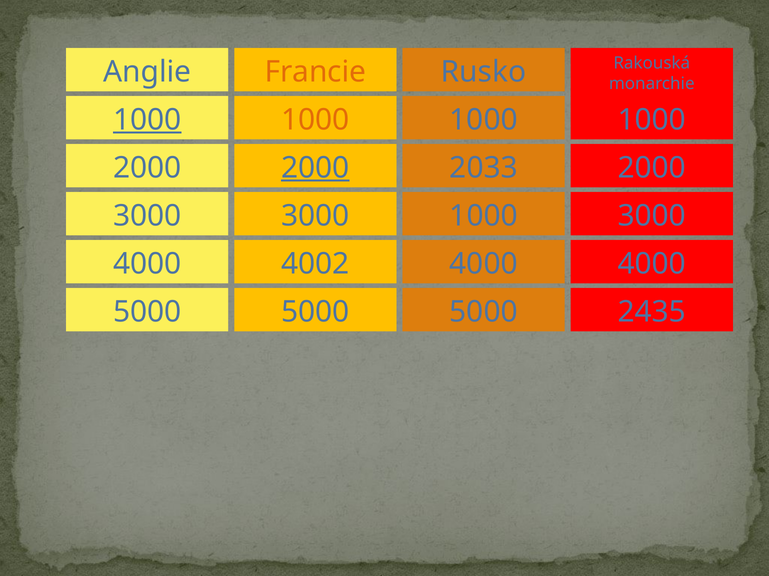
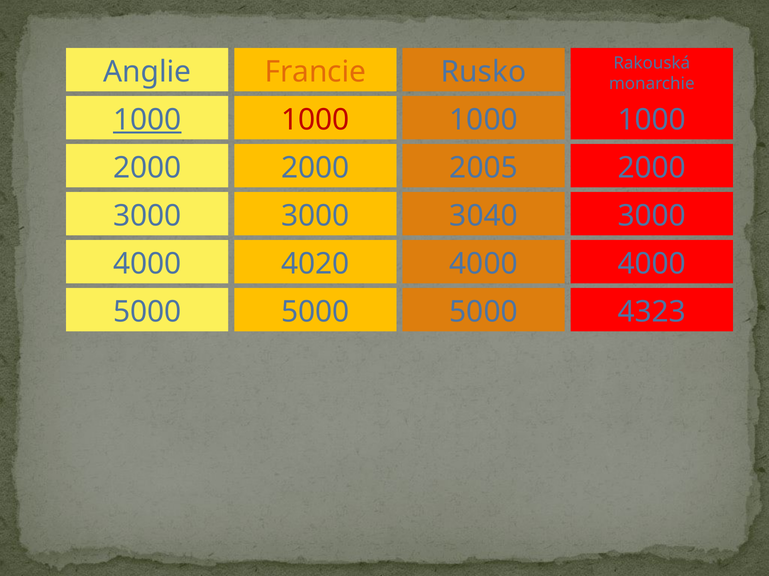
1000 at (315, 120) colour: orange -> red
2000 at (315, 168) underline: present -> none
2033: 2033 -> 2005
1000 at (484, 216): 1000 -> 3040
4002: 4002 -> 4020
2435: 2435 -> 4323
